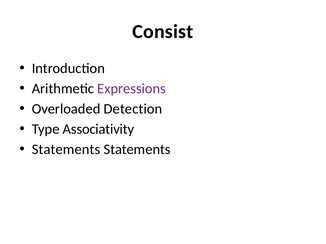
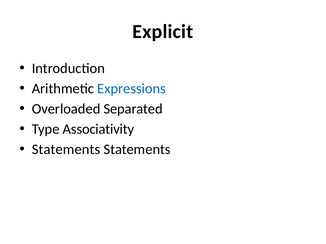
Consist: Consist -> Explicit
Expressions colour: purple -> blue
Detection: Detection -> Separated
